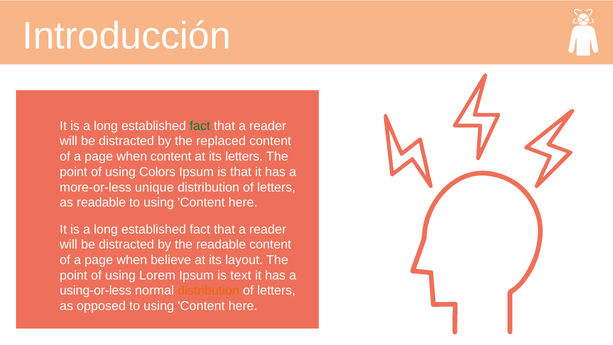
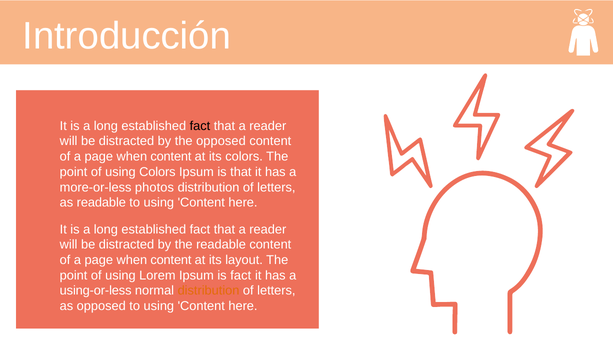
fact at (200, 126) colour: green -> black
the replaced: replaced -> opposed
its letters: letters -> colors
unique: unique -> photos
believe at (171, 260): believe -> content
is text: text -> fact
